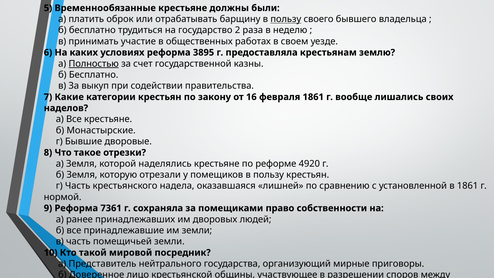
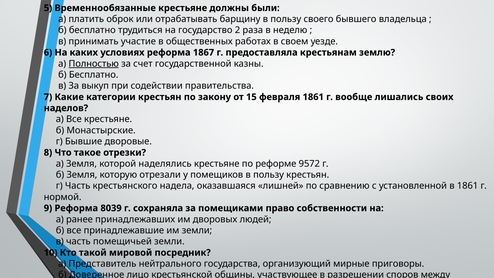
пользу at (286, 19) underline: present -> none
3895: 3895 -> 1867
16: 16 -> 15
4920: 4920 -> 9572
7361: 7361 -> 8039
